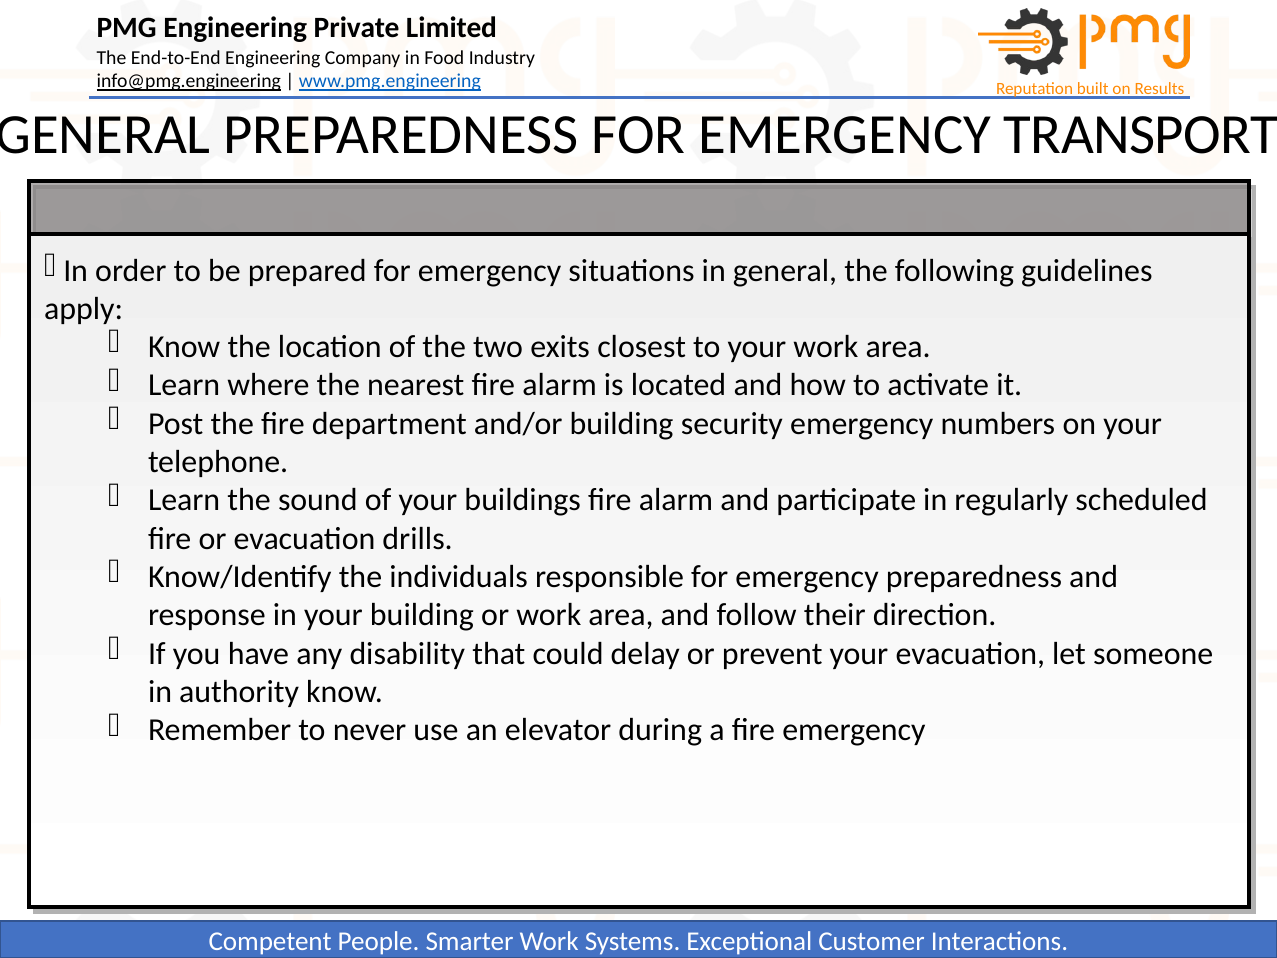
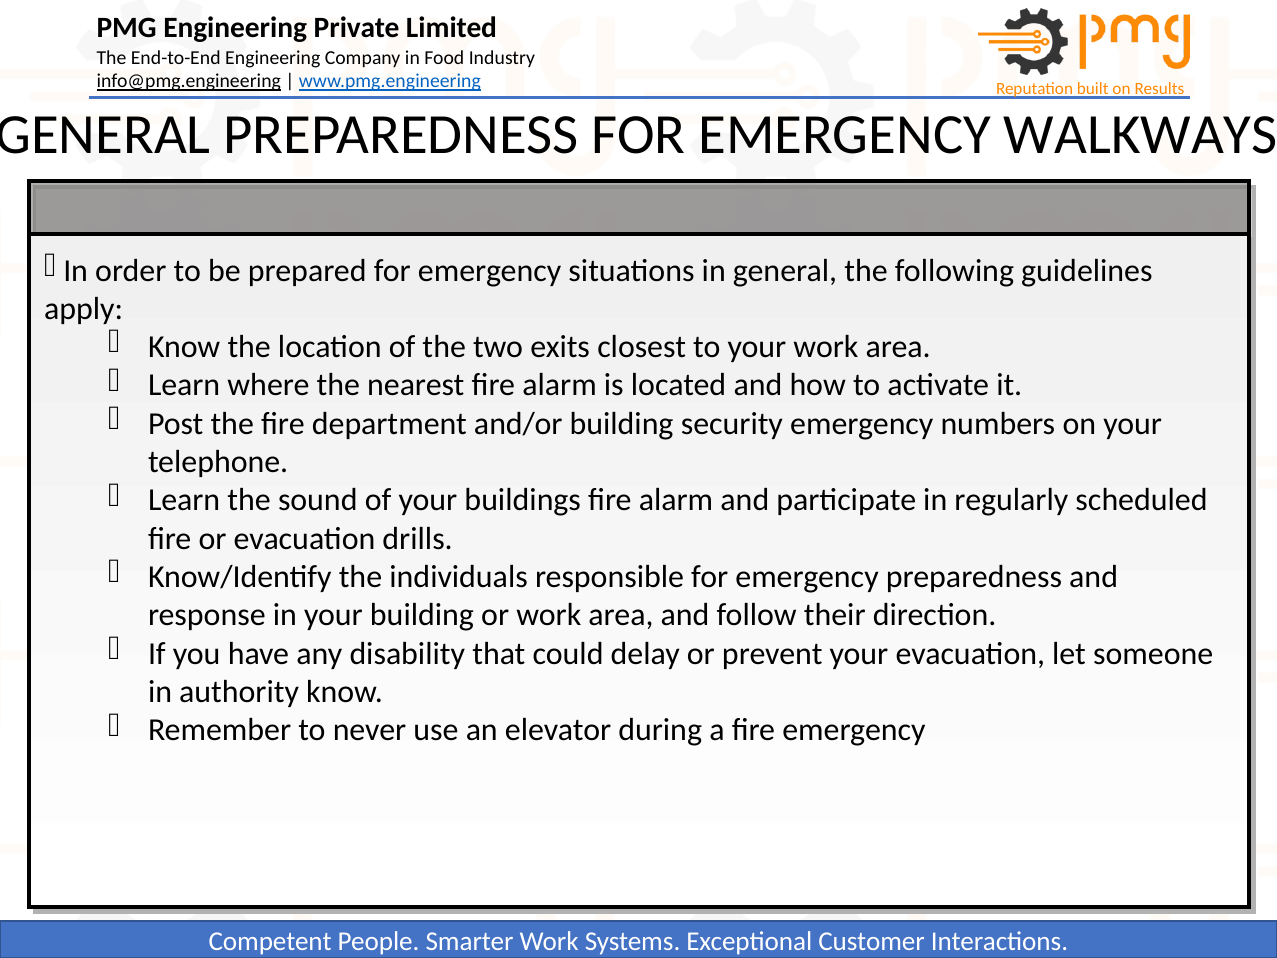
TRANSPORT: TRANSPORT -> WALKWAYS
